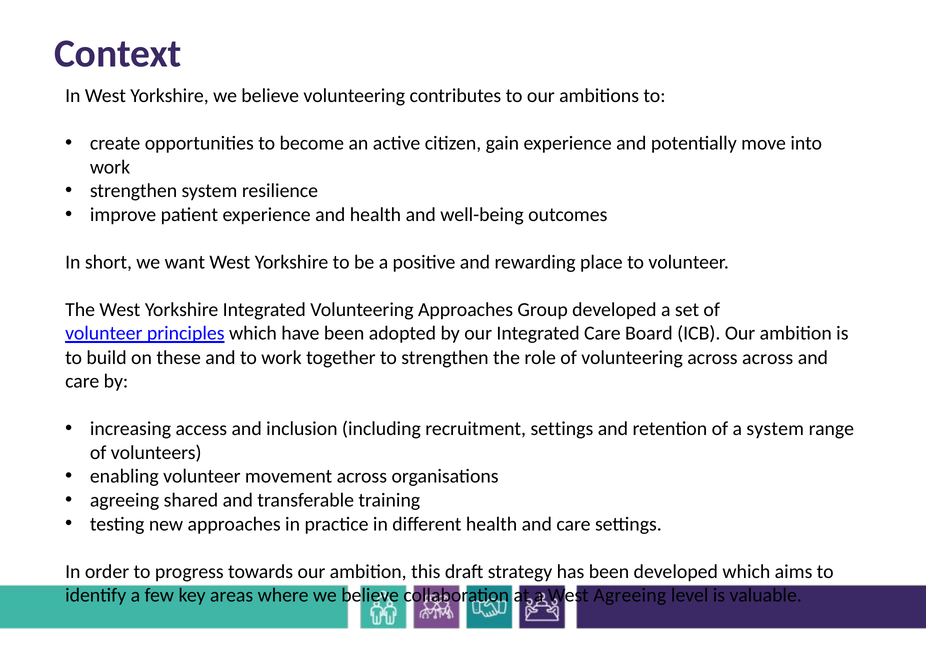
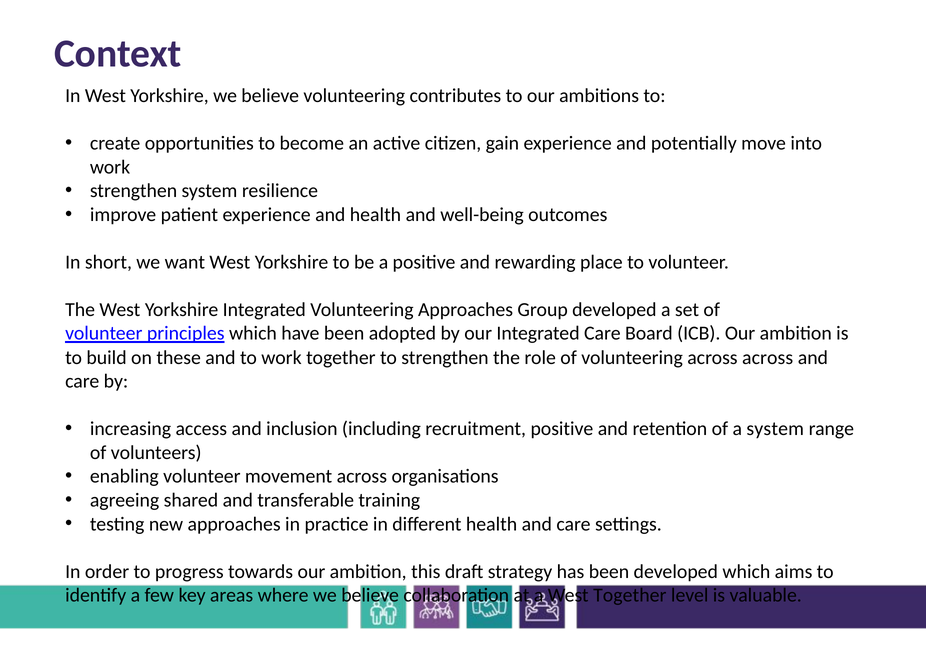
recruitment settings: settings -> positive
West Agreeing: Agreeing -> Together
